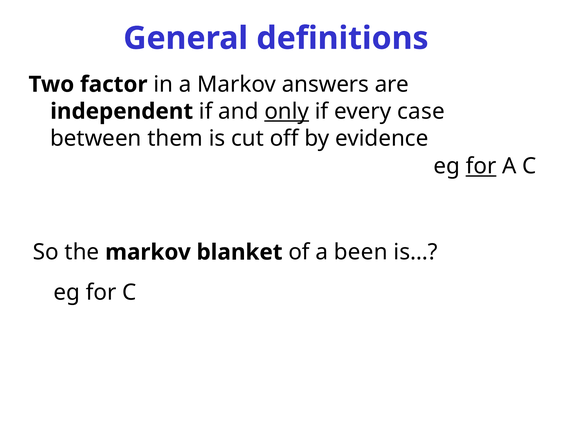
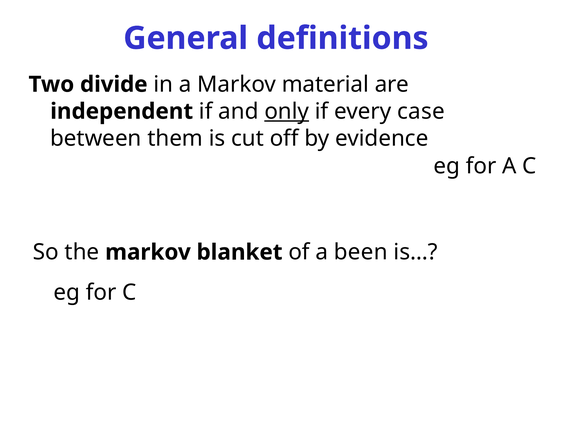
factor: factor -> divide
answers: answers -> material
for at (481, 166) underline: present -> none
